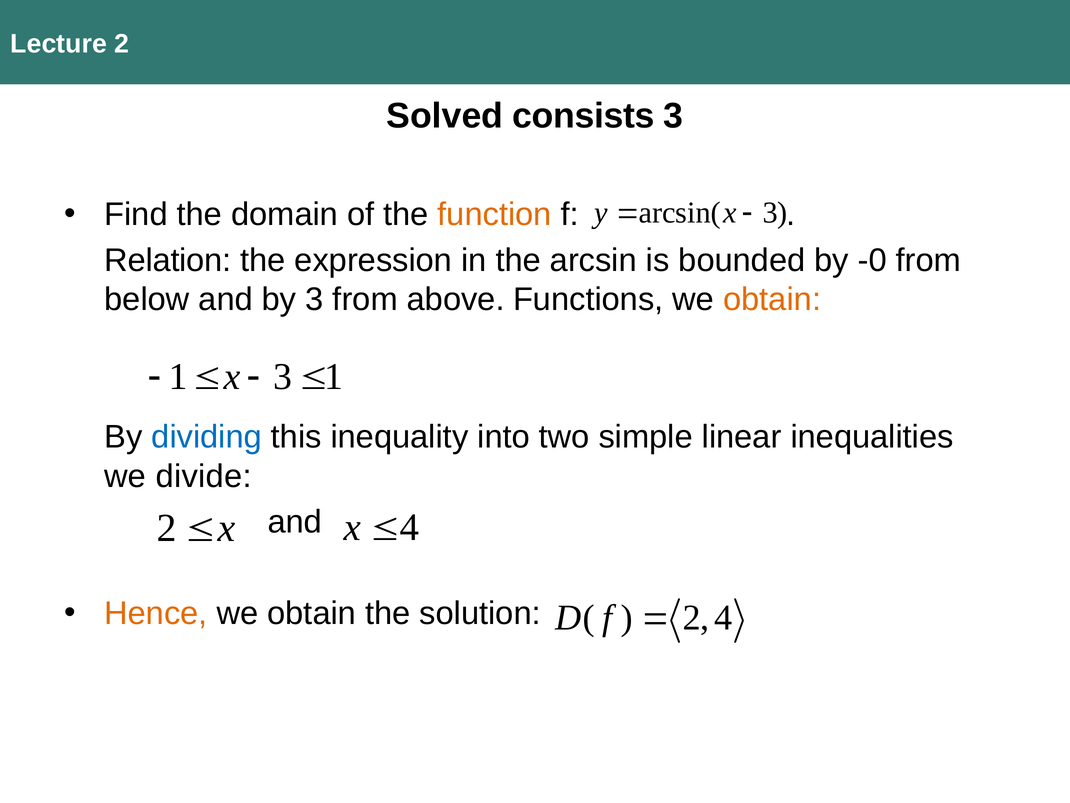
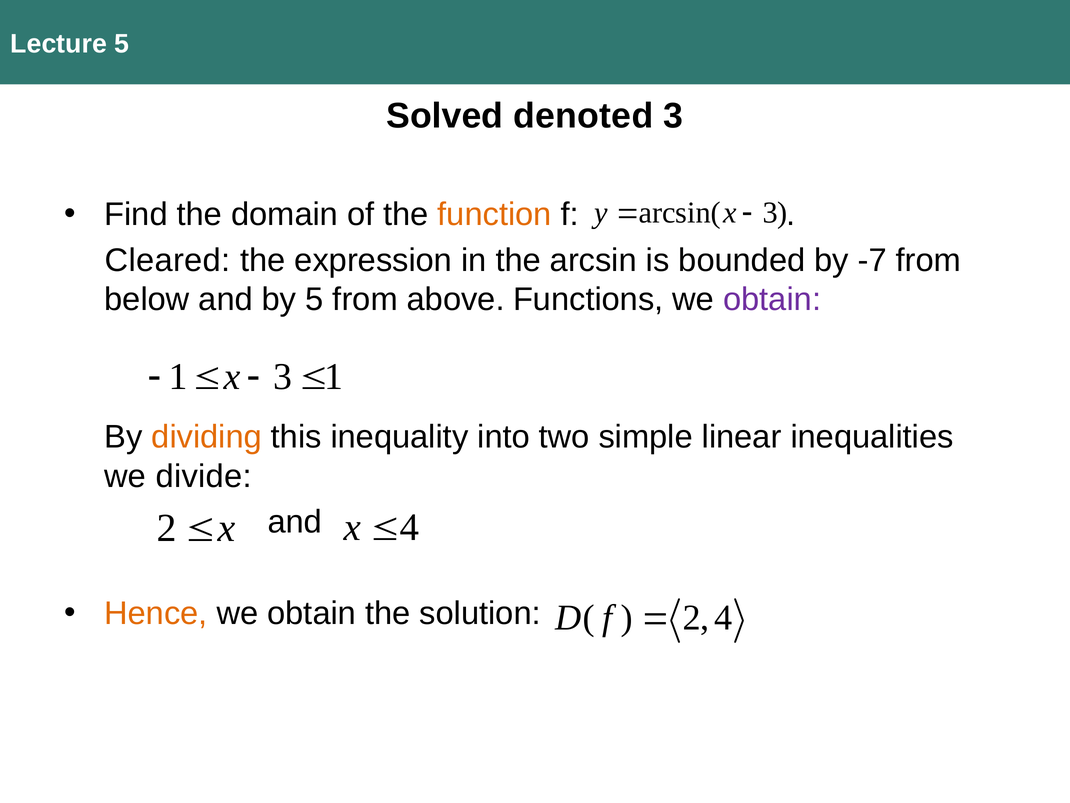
Lecture 2: 2 -> 5
consists: consists -> denoted
Relation: Relation -> Cleared
-0: -0 -> -7
by 3: 3 -> 5
obtain at (772, 299) colour: orange -> purple
dividing colour: blue -> orange
